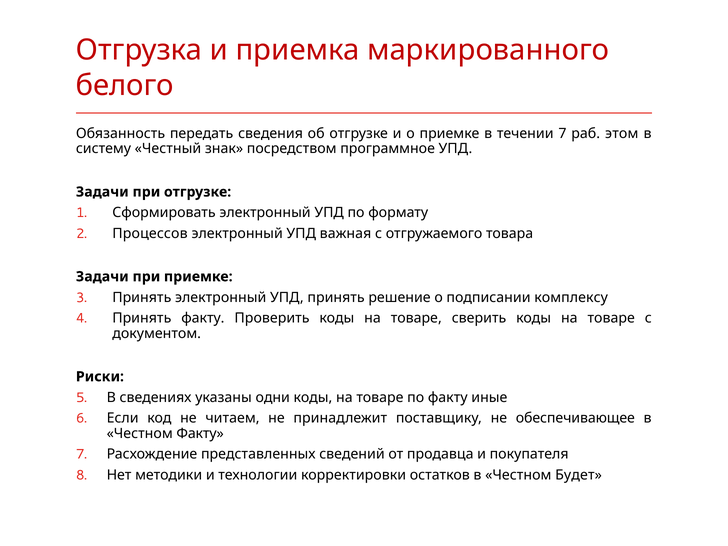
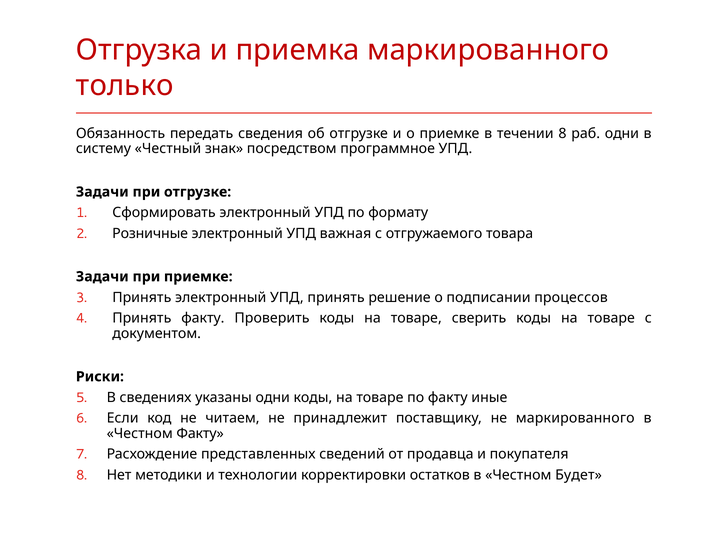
белого: белого -> только
течении 7: 7 -> 8
раб этом: этом -> одни
Процессов: Процессов -> Розничные
комплексу: комплексу -> процессов
не обеспечивающее: обеспечивающее -> маркированного
